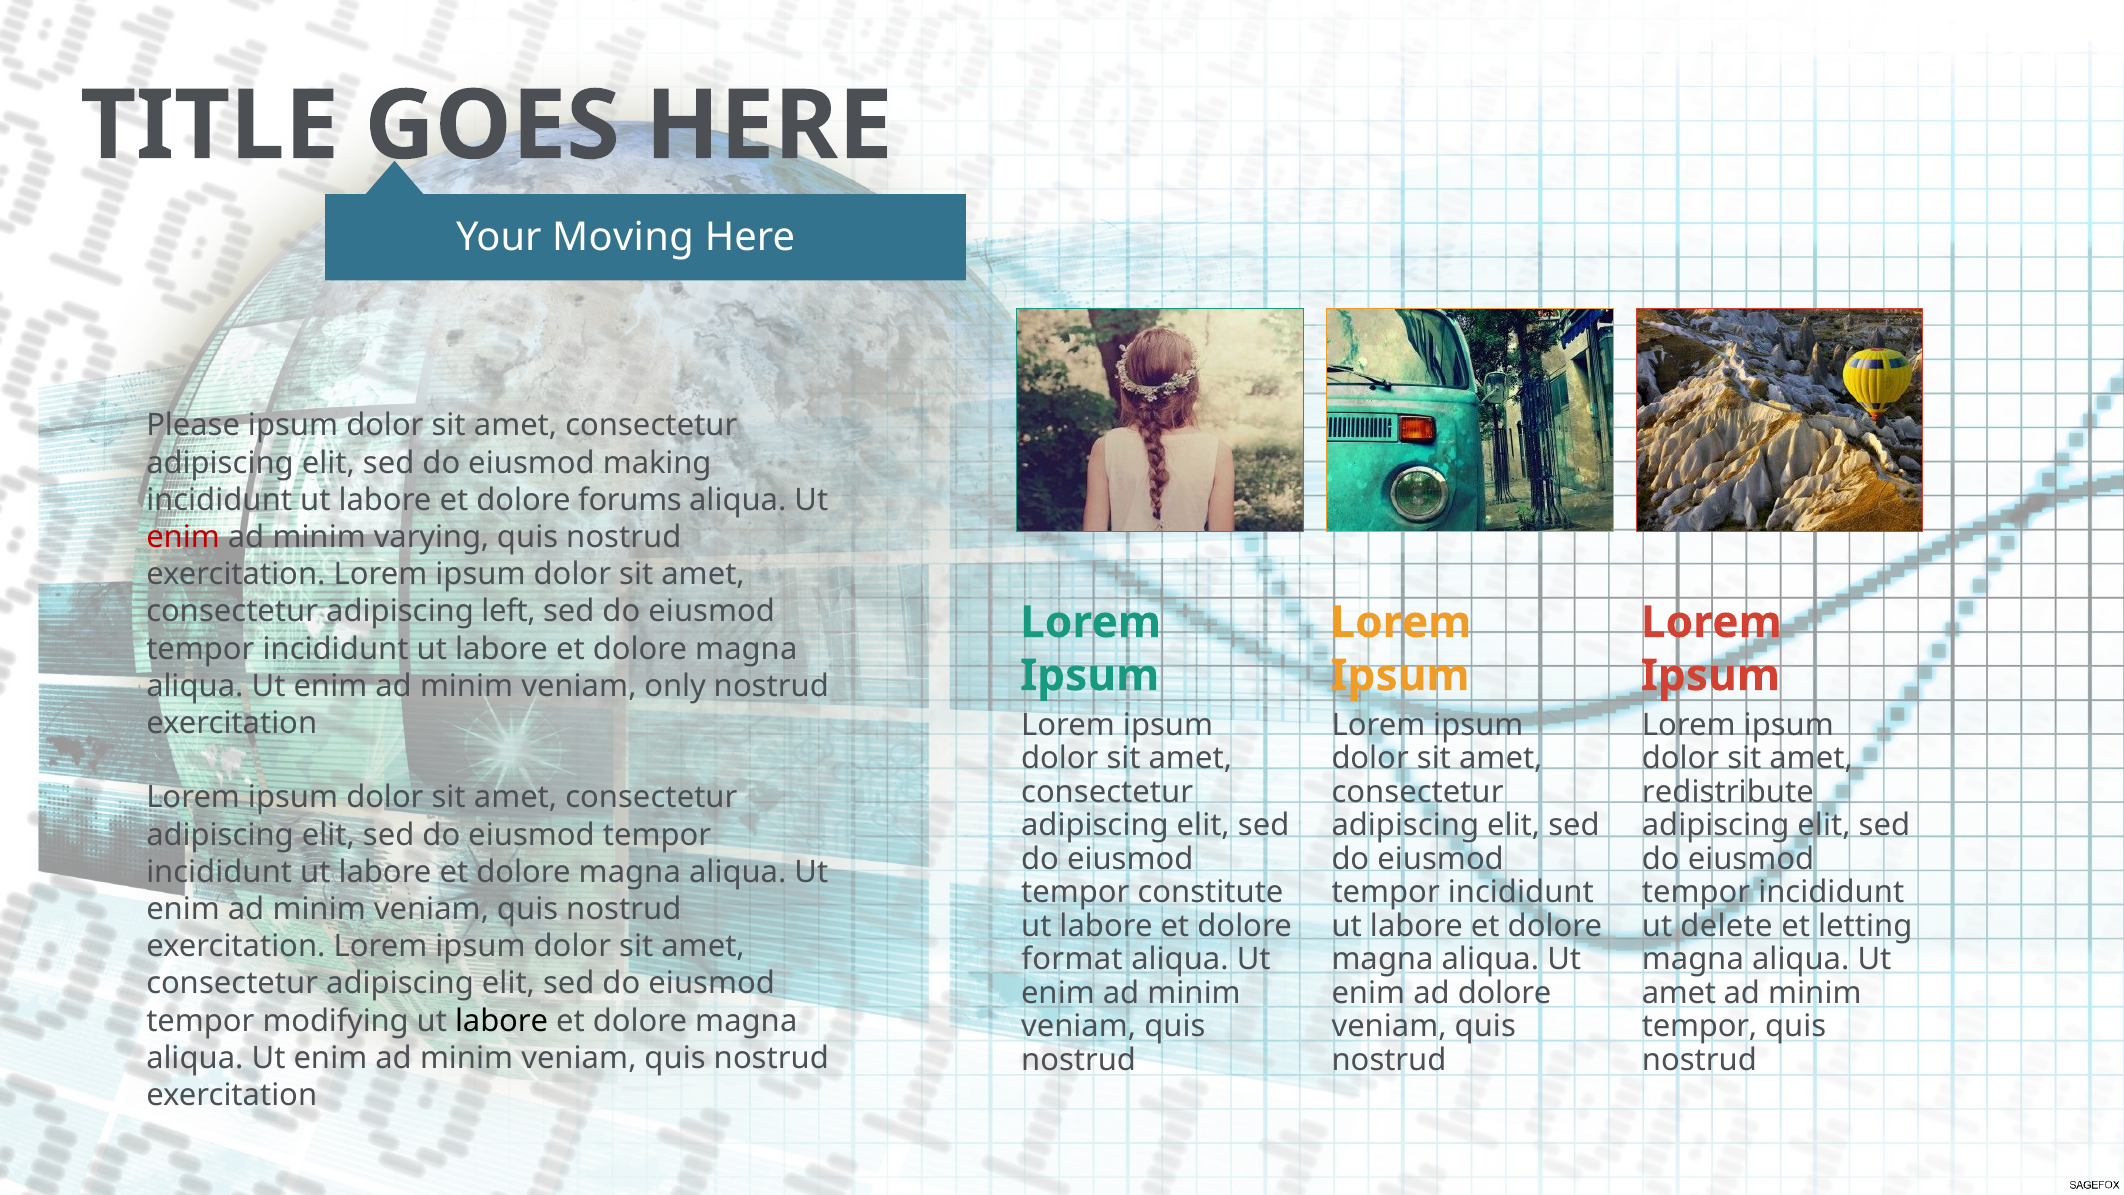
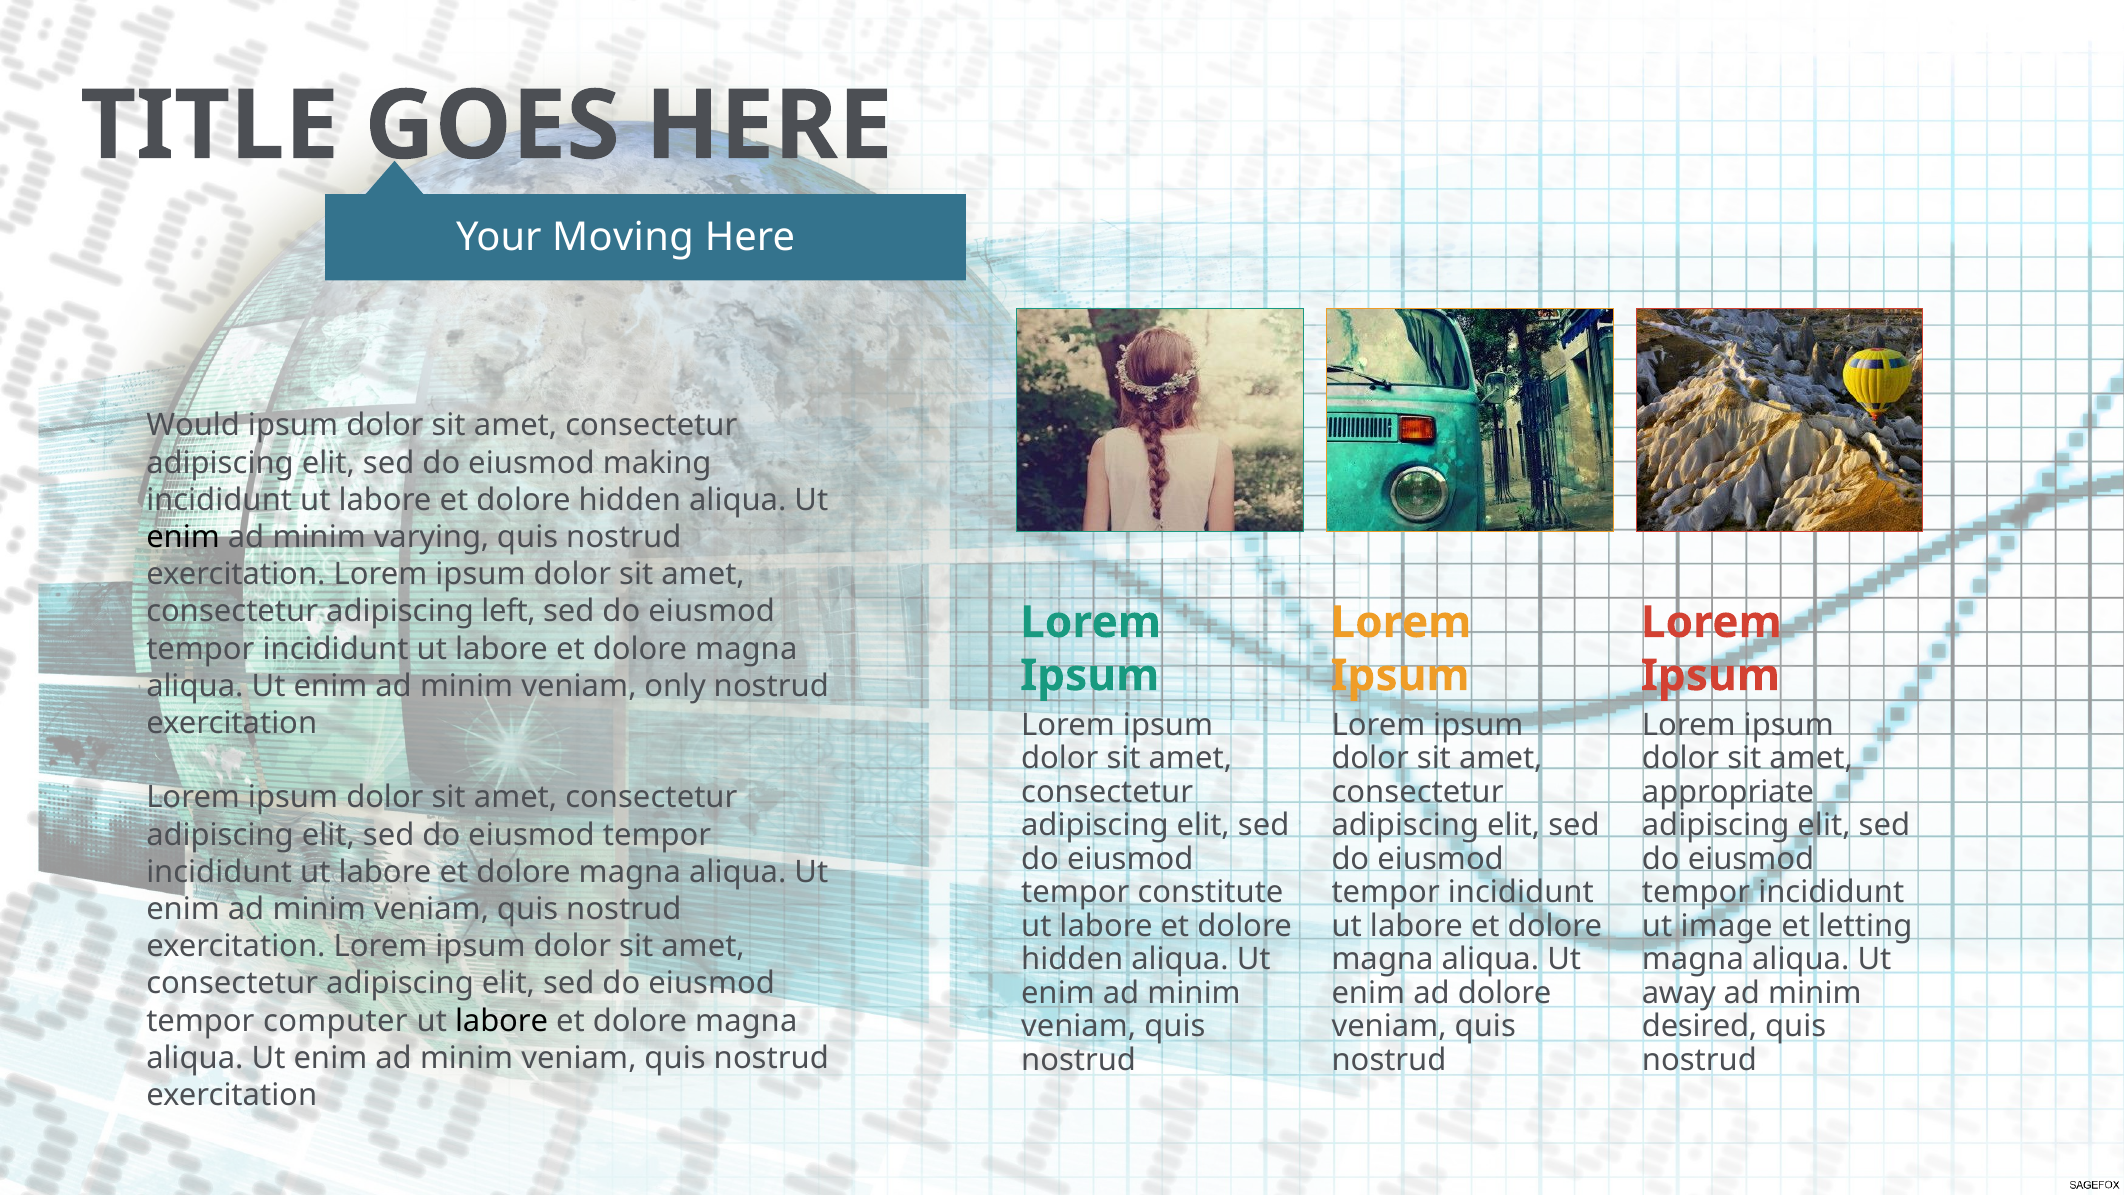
Please: Please -> Would
forums at (630, 500): forums -> hidden
enim at (183, 537) colour: red -> black
redistribute: redistribute -> appropriate
delete: delete -> image
format at (1072, 959): format -> hidden
amet at (1679, 993): amet -> away
modifying: modifying -> computer
tempor at (1700, 1026): tempor -> desired
